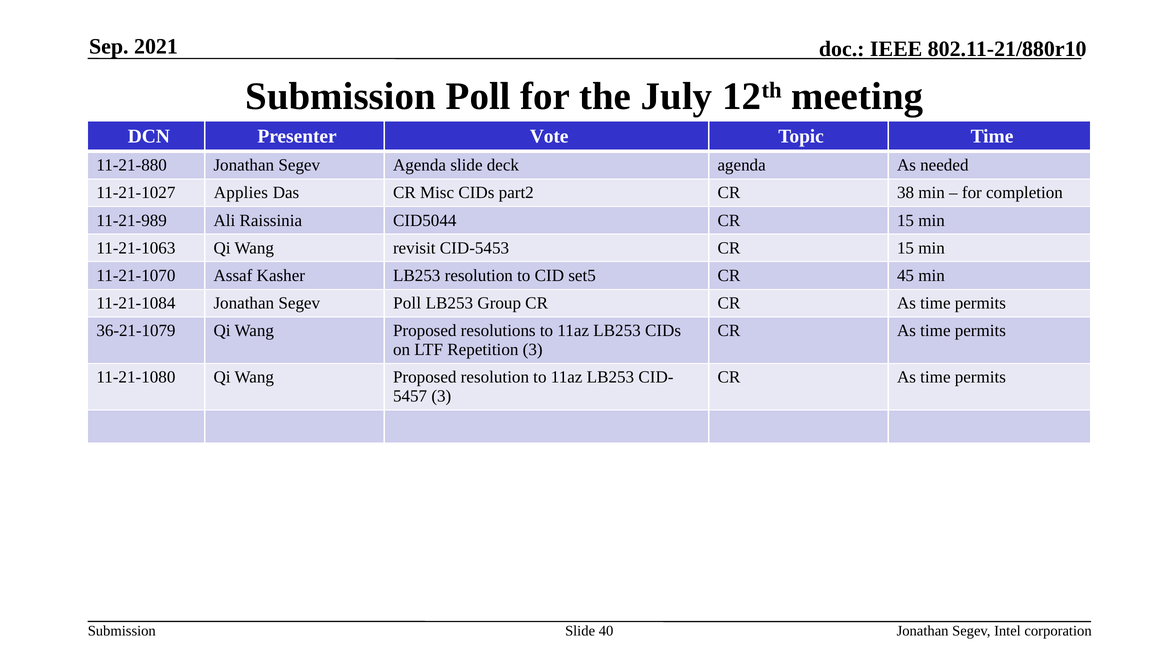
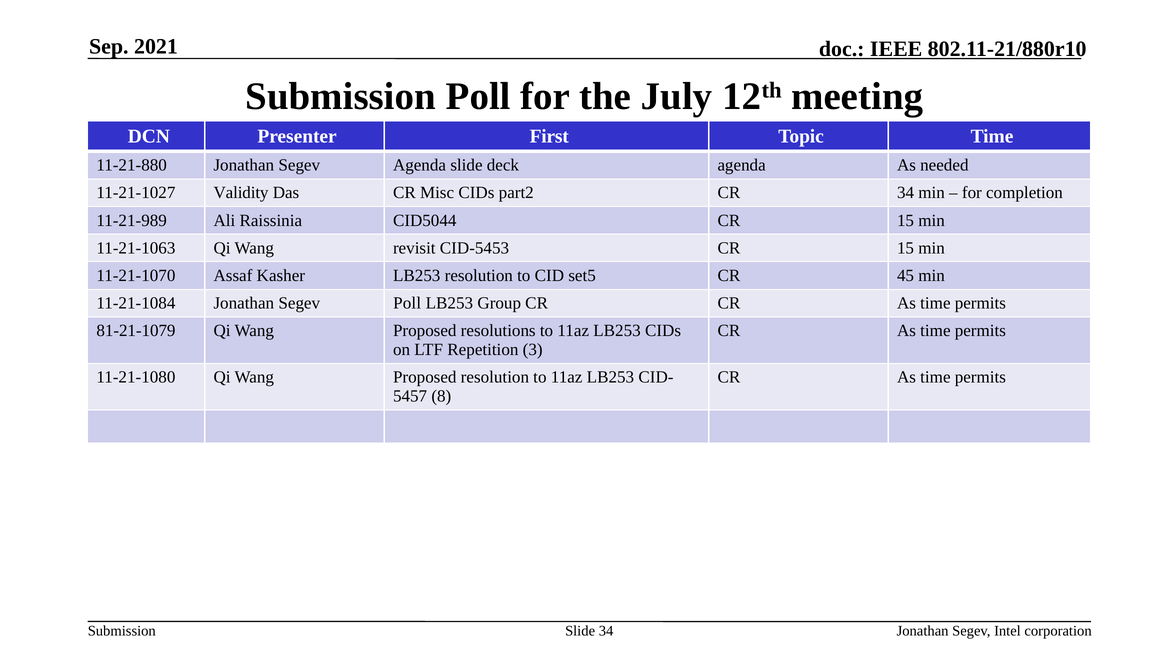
Vote: Vote -> First
Applies: Applies -> Validity
CR 38: 38 -> 34
36-21-1079: 36-21-1079 -> 81-21-1079
3 at (441, 396): 3 -> 8
Slide 40: 40 -> 34
